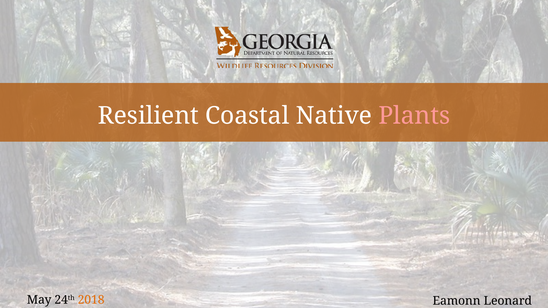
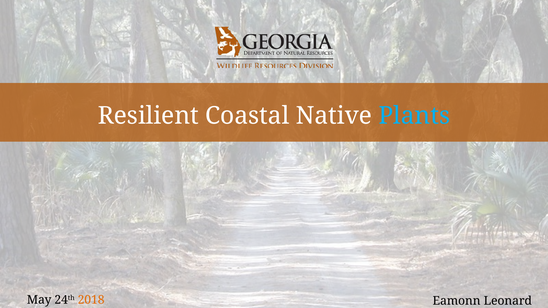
Plants colour: pink -> light blue
